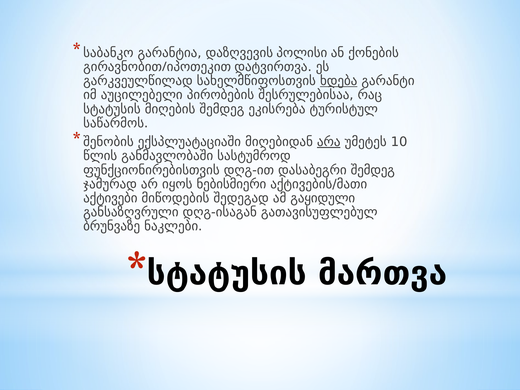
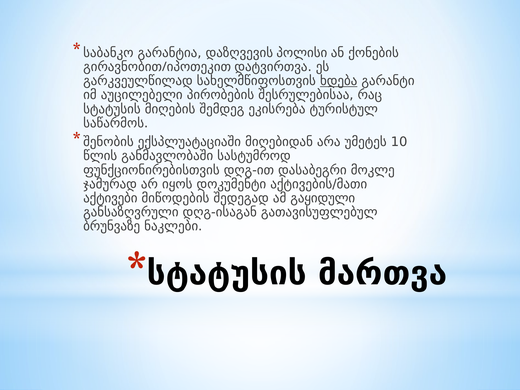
არა underline: present -> none
დასაბეგრი შემდეგ: შემდეგ -> მოკლე
ნებისმიერი: ნებისმიერი -> დოკუმენტი
